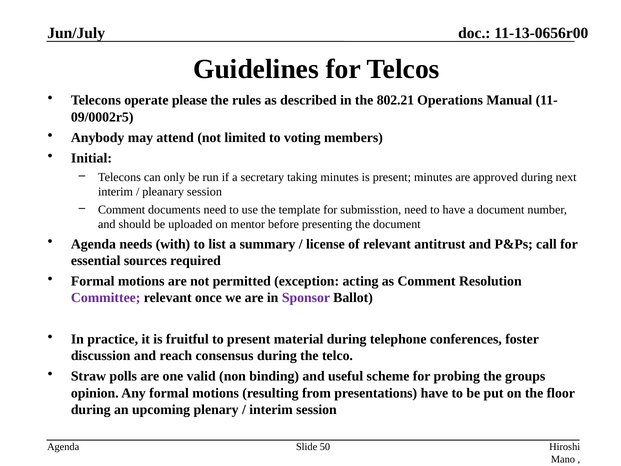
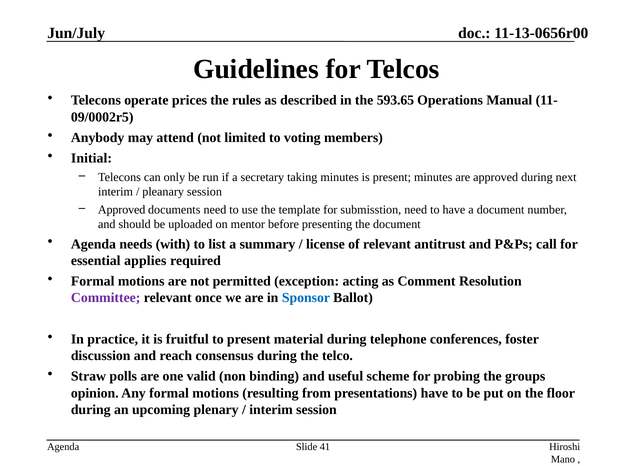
please: please -> prices
802.21: 802.21 -> 593.65
Comment at (122, 210): Comment -> Approved
sources: sources -> applies
Sponsor colour: purple -> blue
50: 50 -> 41
